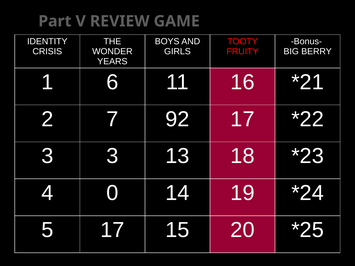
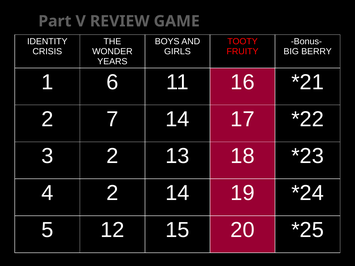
7 92: 92 -> 14
3 3: 3 -> 2
4 0: 0 -> 2
5 17: 17 -> 12
